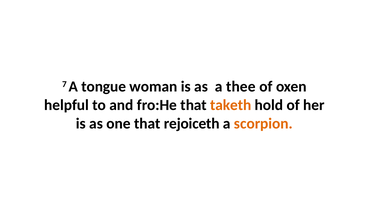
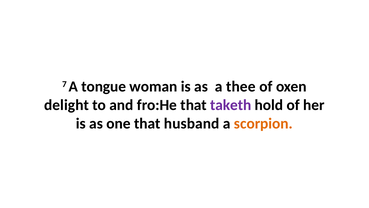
helpful: helpful -> delight
taketh colour: orange -> purple
rejoiceth: rejoiceth -> husband
